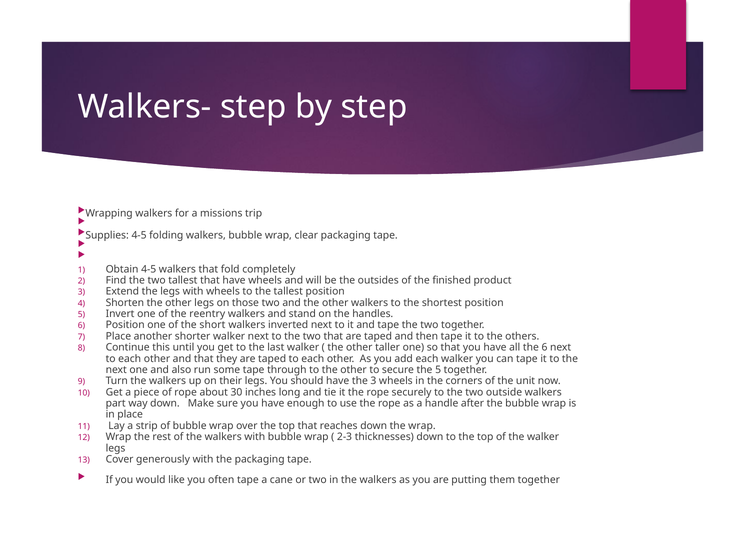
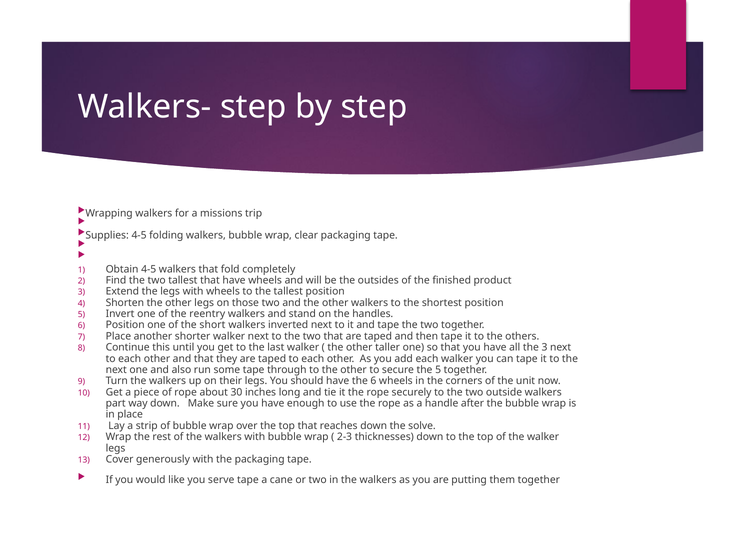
the 6: 6 -> 3
the 3: 3 -> 6
the wrap: wrap -> solve
often: often -> serve
